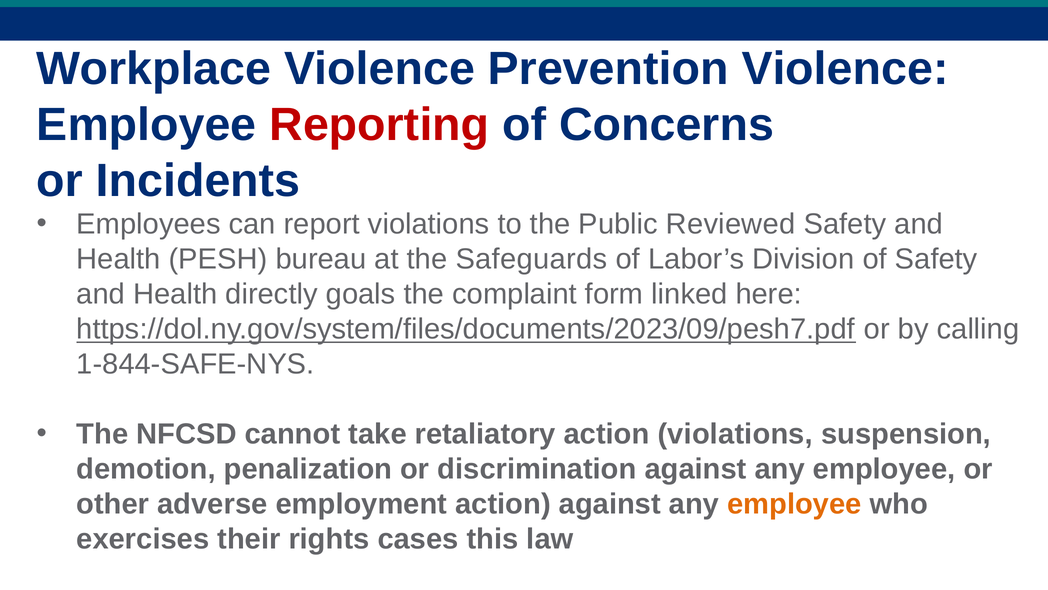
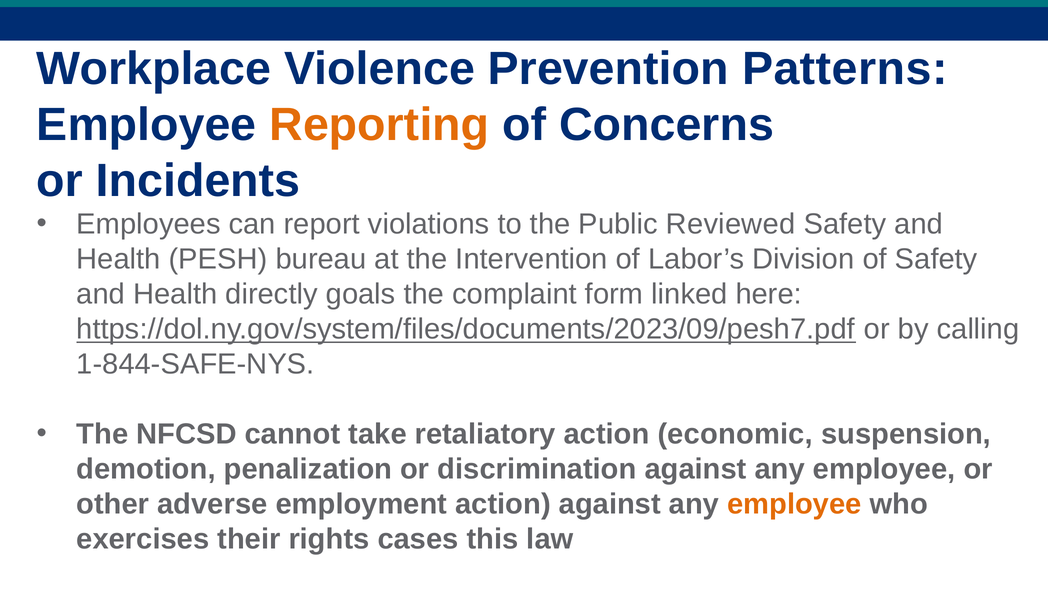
Prevention Violence: Violence -> Patterns
Reporting colour: red -> orange
Safeguards: Safeguards -> Intervention
action violations: violations -> economic
